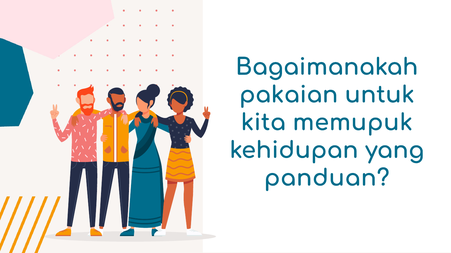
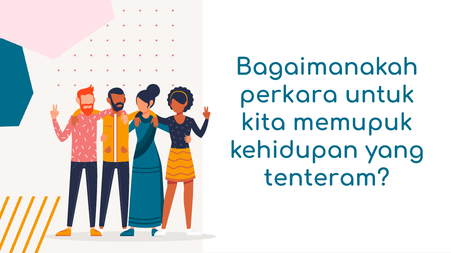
pakaian: pakaian -> perkara
panduan: panduan -> tenteram
